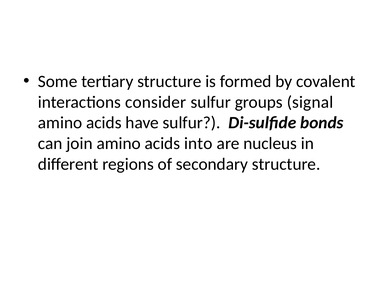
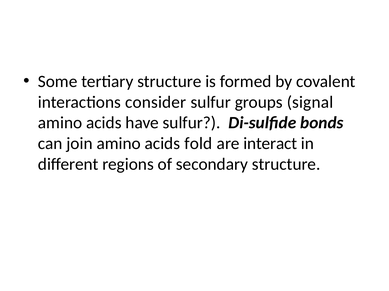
into: into -> fold
nucleus: nucleus -> interact
